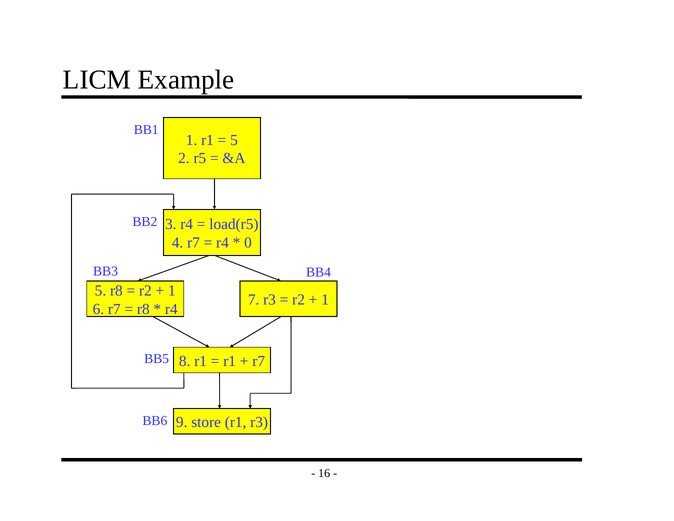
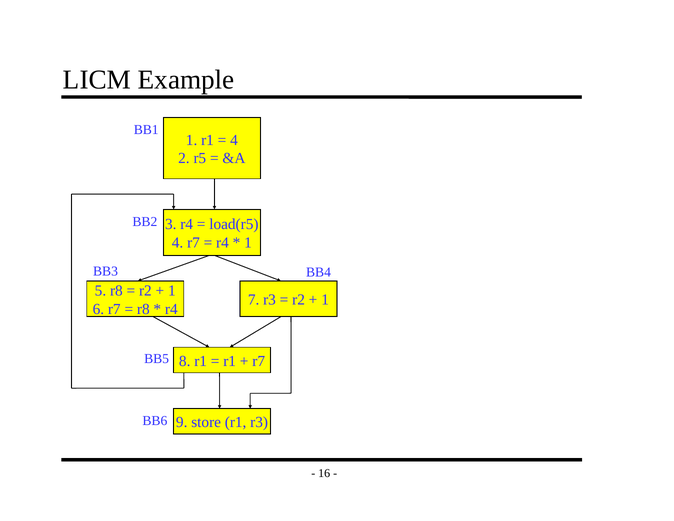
5 at (234, 140): 5 -> 4
0 at (248, 243): 0 -> 1
